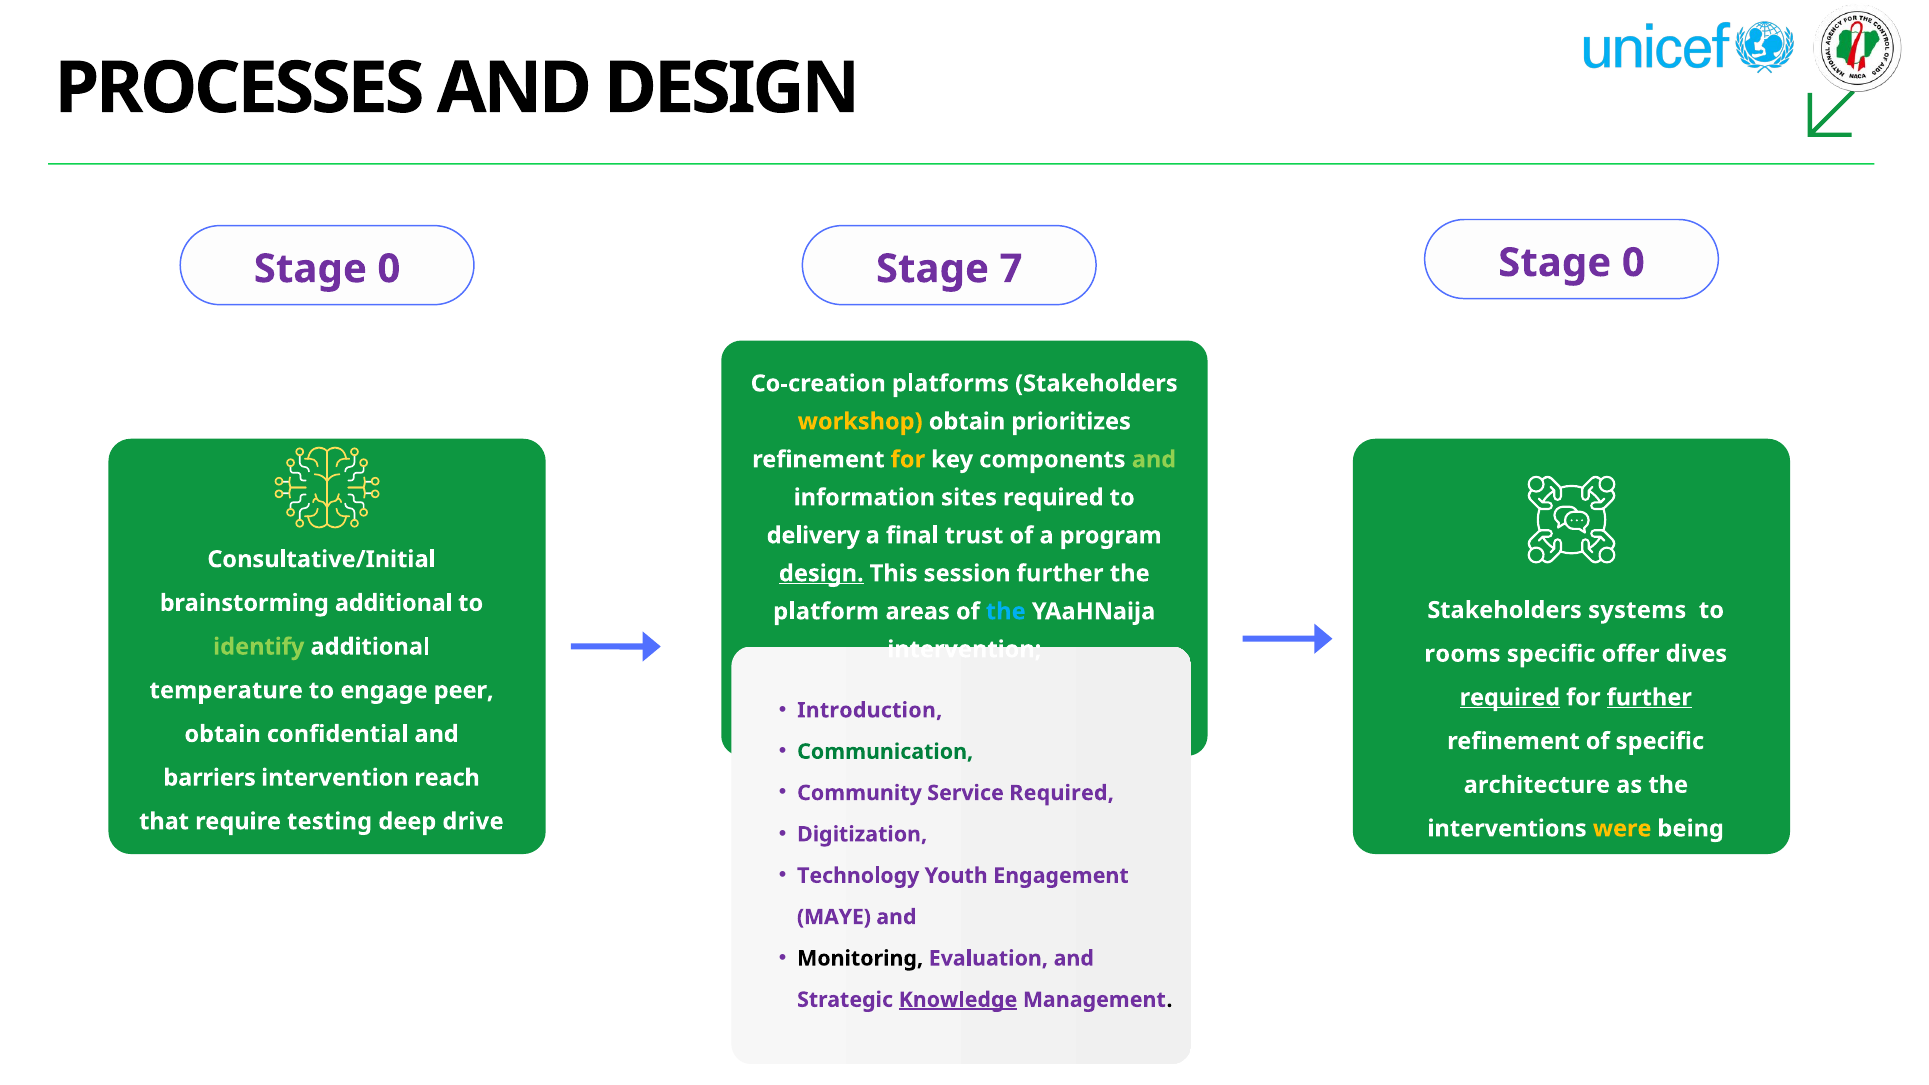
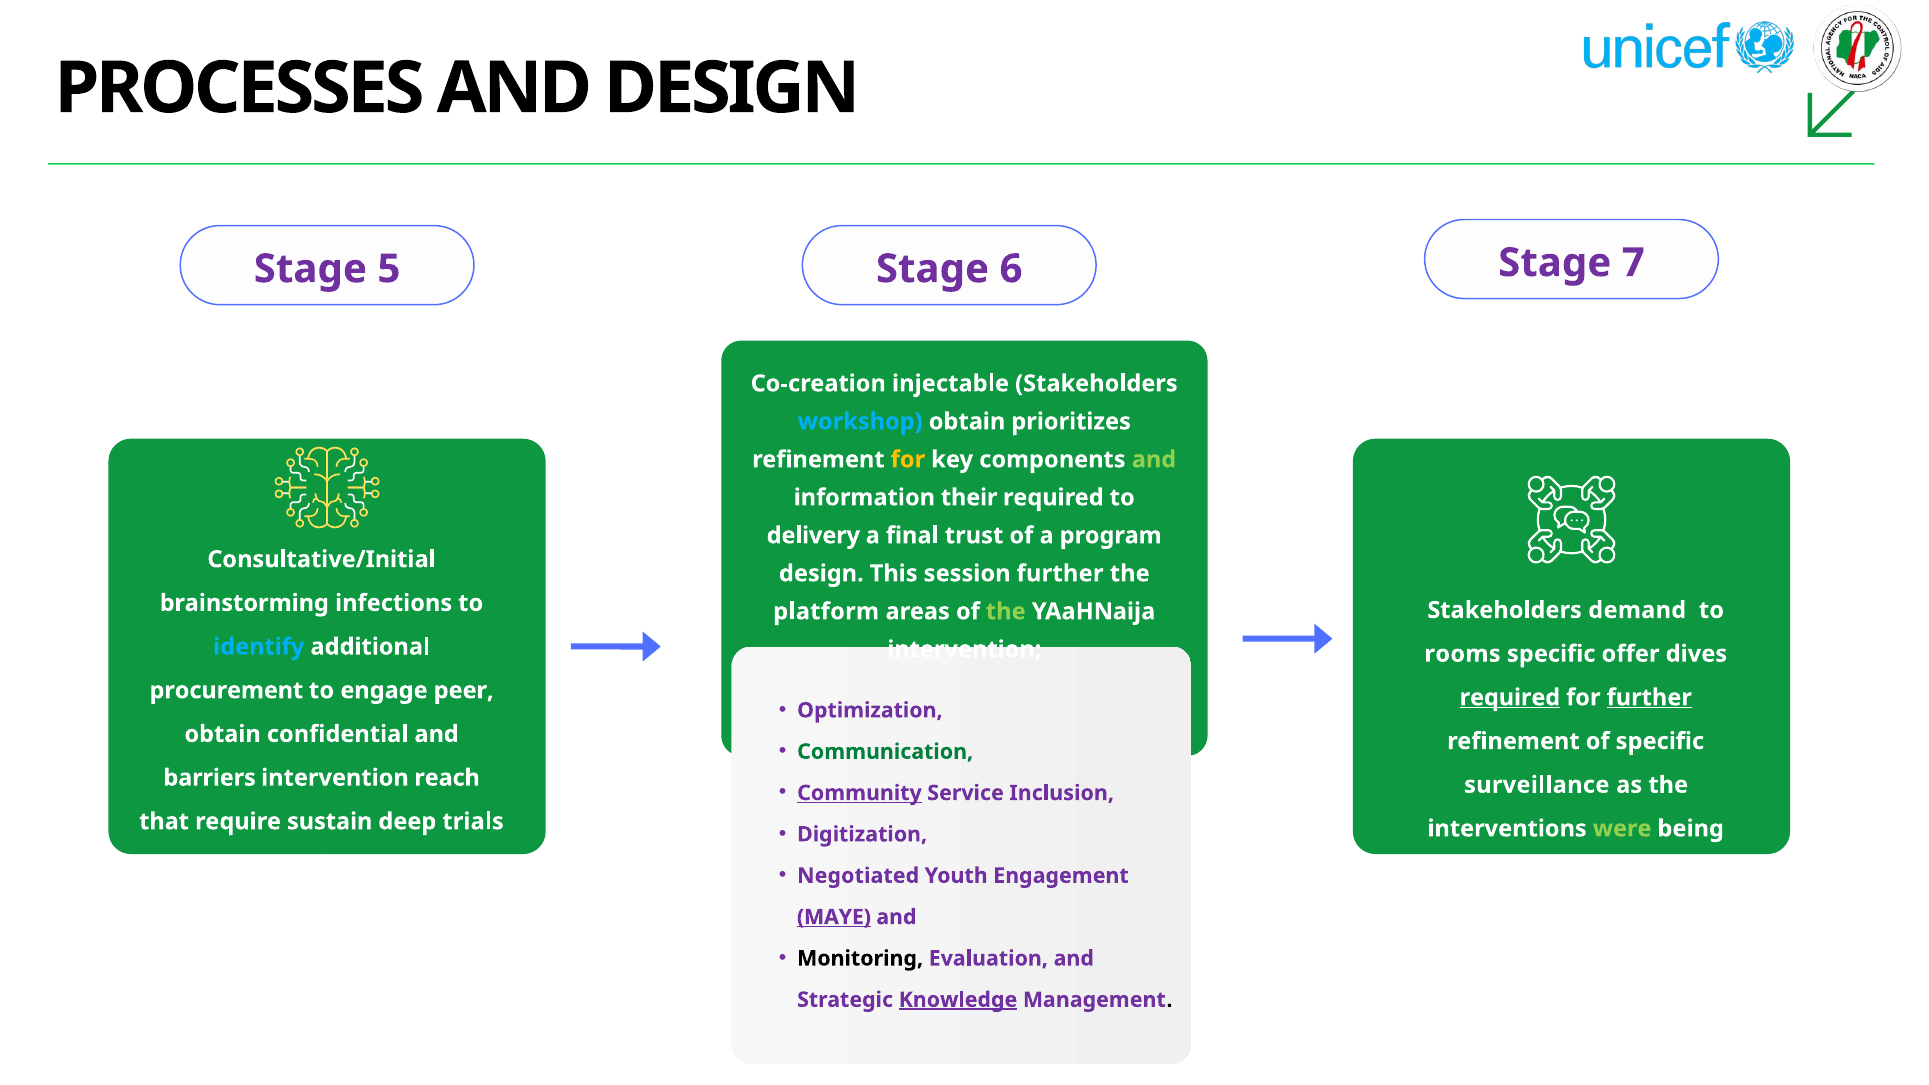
0 at (1633, 263): 0 -> 7
0 at (389, 269): 0 -> 5
7: 7 -> 6
platforms: platforms -> injectable
workshop colour: yellow -> light blue
sites: sites -> their
design at (821, 574) underline: present -> none
brainstorming additional: additional -> infections
systems: systems -> demand
the at (1006, 612) colour: light blue -> light green
identify colour: light green -> light blue
temperature: temperature -> procurement
Introduction: Introduction -> Optimization
architecture: architecture -> surveillance
Community underline: none -> present
Service Required: Required -> Inclusion
testing: testing -> sustain
drive: drive -> trials
were colour: yellow -> light green
Technology: Technology -> Negotiated
MAYE underline: none -> present
